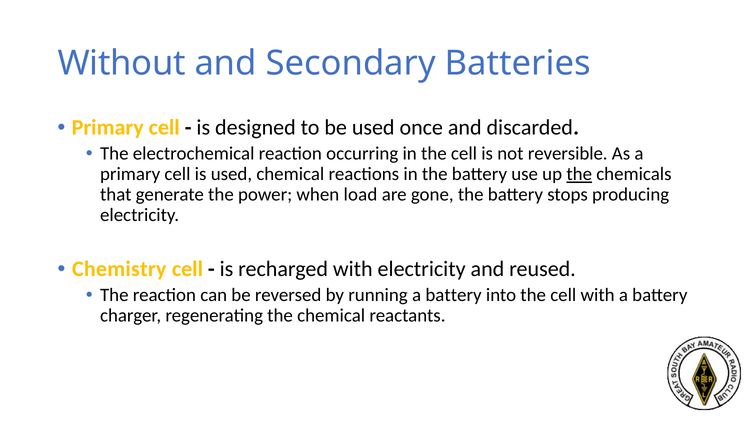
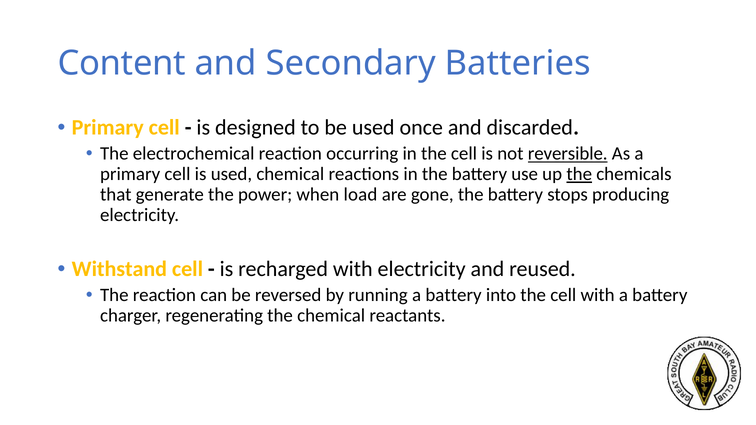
Without: Without -> Content
reversible underline: none -> present
Chemistry: Chemistry -> Withstand
